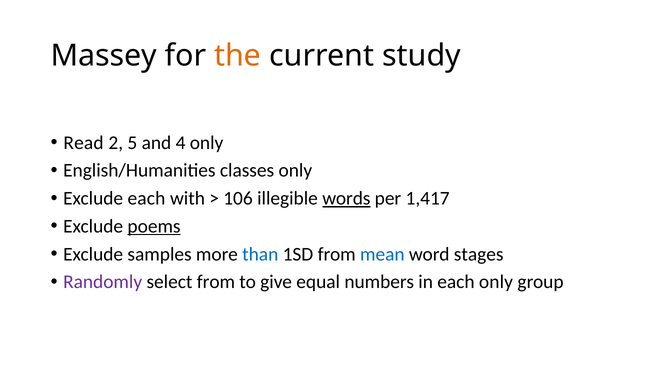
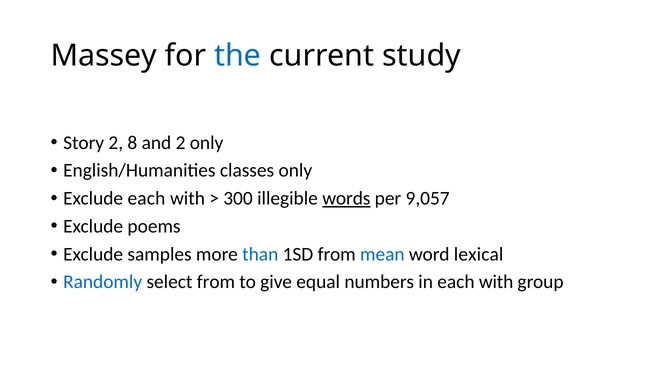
the colour: orange -> blue
Read: Read -> Story
5: 5 -> 8
and 4: 4 -> 2
106: 106 -> 300
1,417: 1,417 -> 9,057
poems underline: present -> none
stages: stages -> lexical
Randomly colour: purple -> blue
in each only: only -> with
